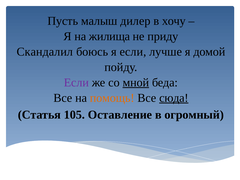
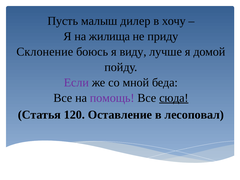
Скандалил: Скандалил -> Склонение
я если: если -> виду
мной underline: present -> none
помощь colour: orange -> purple
105: 105 -> 120
огромный: огромный -> лесоповал
